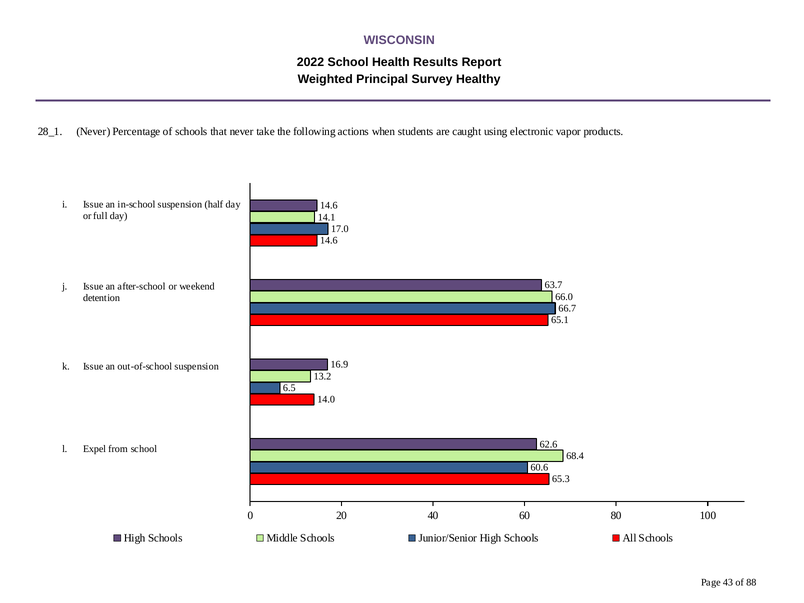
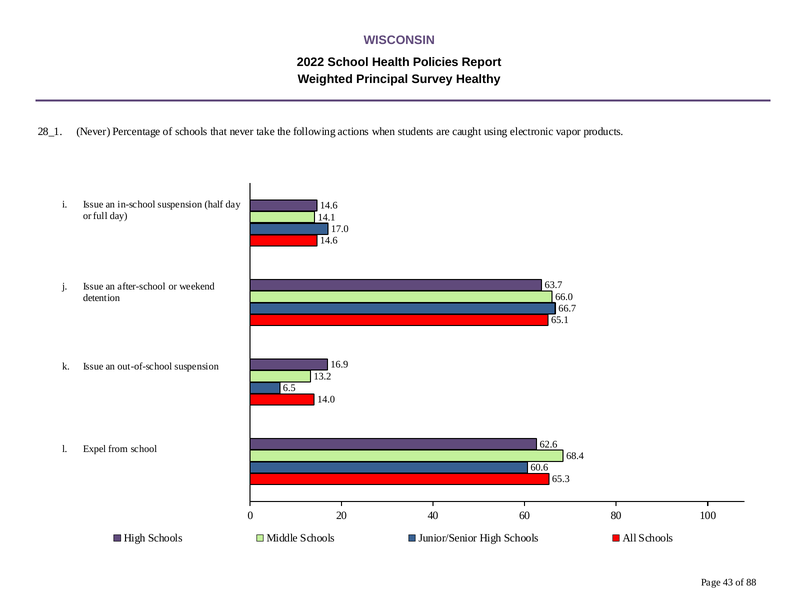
Results: Results -> Policies
